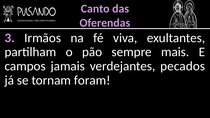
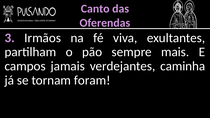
pecados: pecados -> caminha
